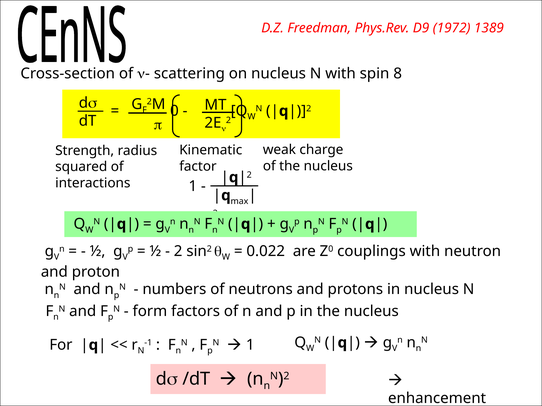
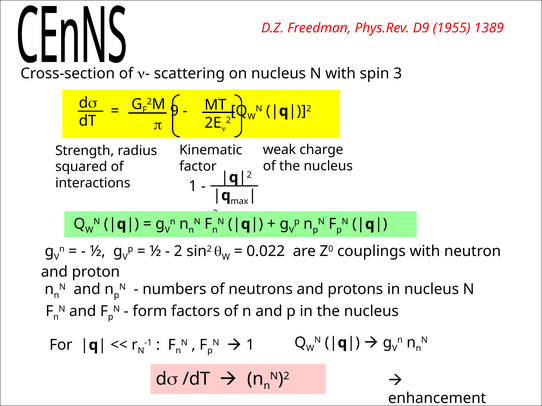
1972: 1972 -> 1955
8: 8 -> 3
0: 0 -> 9
